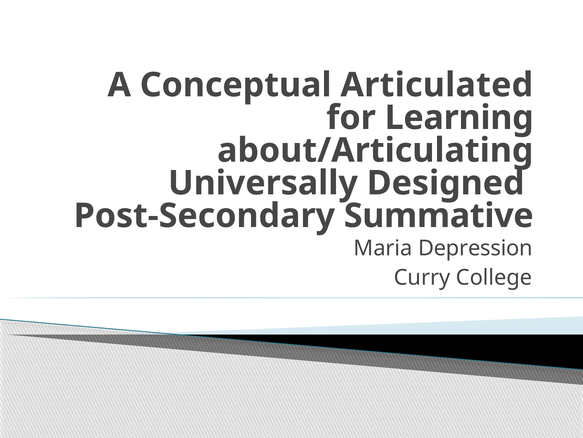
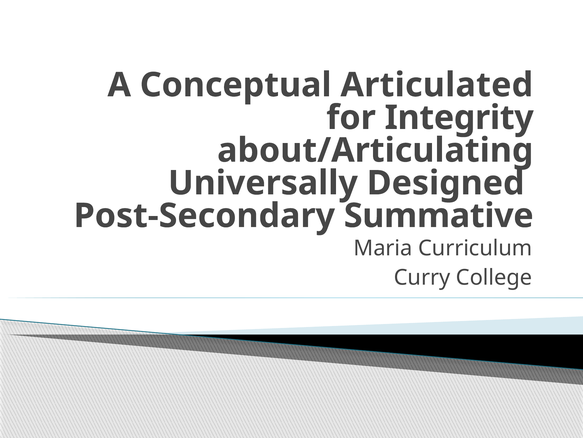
Learning: Learning -> Integrity
Depression: Depression -> Curriculum
